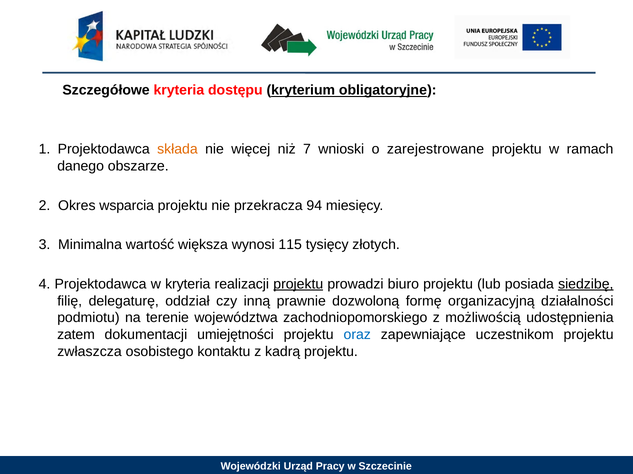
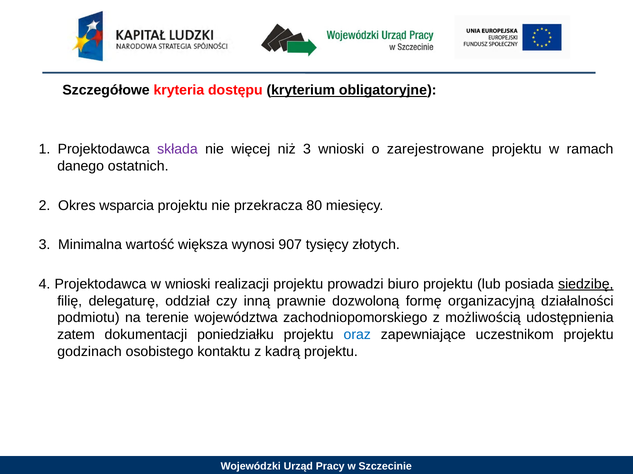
składa colour: orange -> purple
niż 7: 7 -> 3
obszarze: obszarze -> ostatnich
94: 94 -> 80
115: 115 -> 907
w kryteria: kryteria -> wnioski
projektu at (298, 284) underline: present -> none
umiejętności: umiejętności -> poniedziałku
zwłaszcza: zwłaszcza -> godzinach
